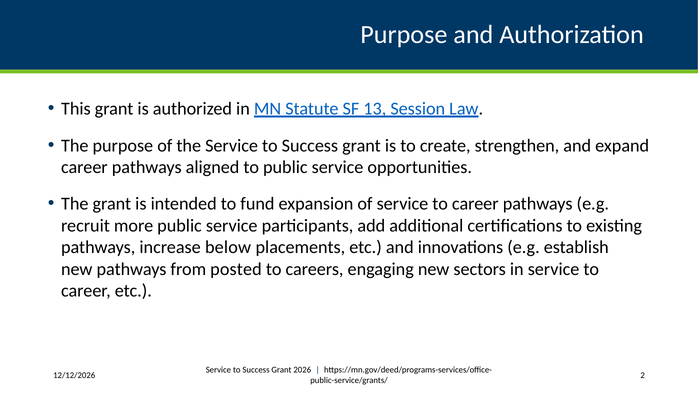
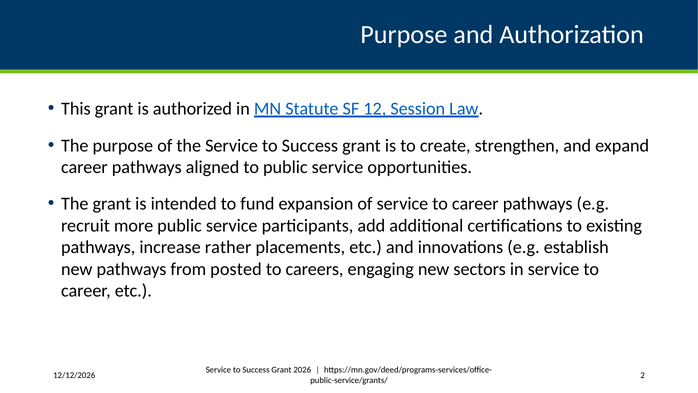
13: 13 -> 12
below: below -> rather
